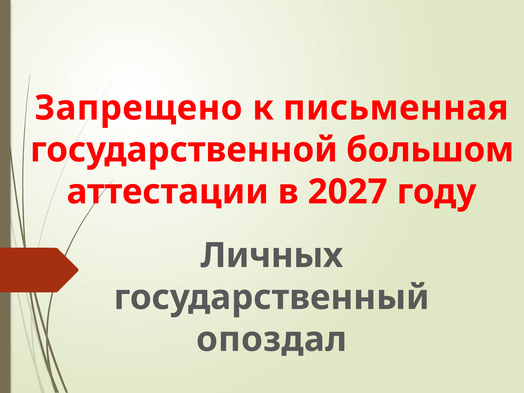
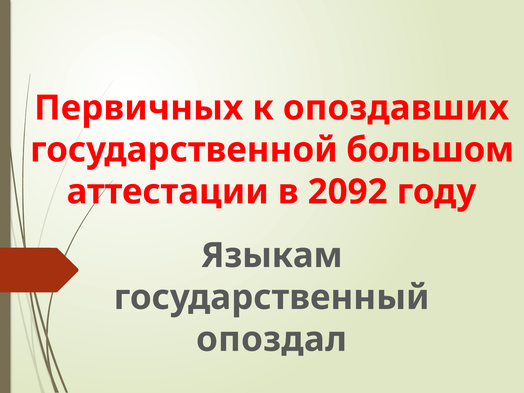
Запрещено: Запрещено -> Первичных
письменная: письменная -> опоздавших
2027: 2027 -> 2092
Личных: Личных -> Языкам
